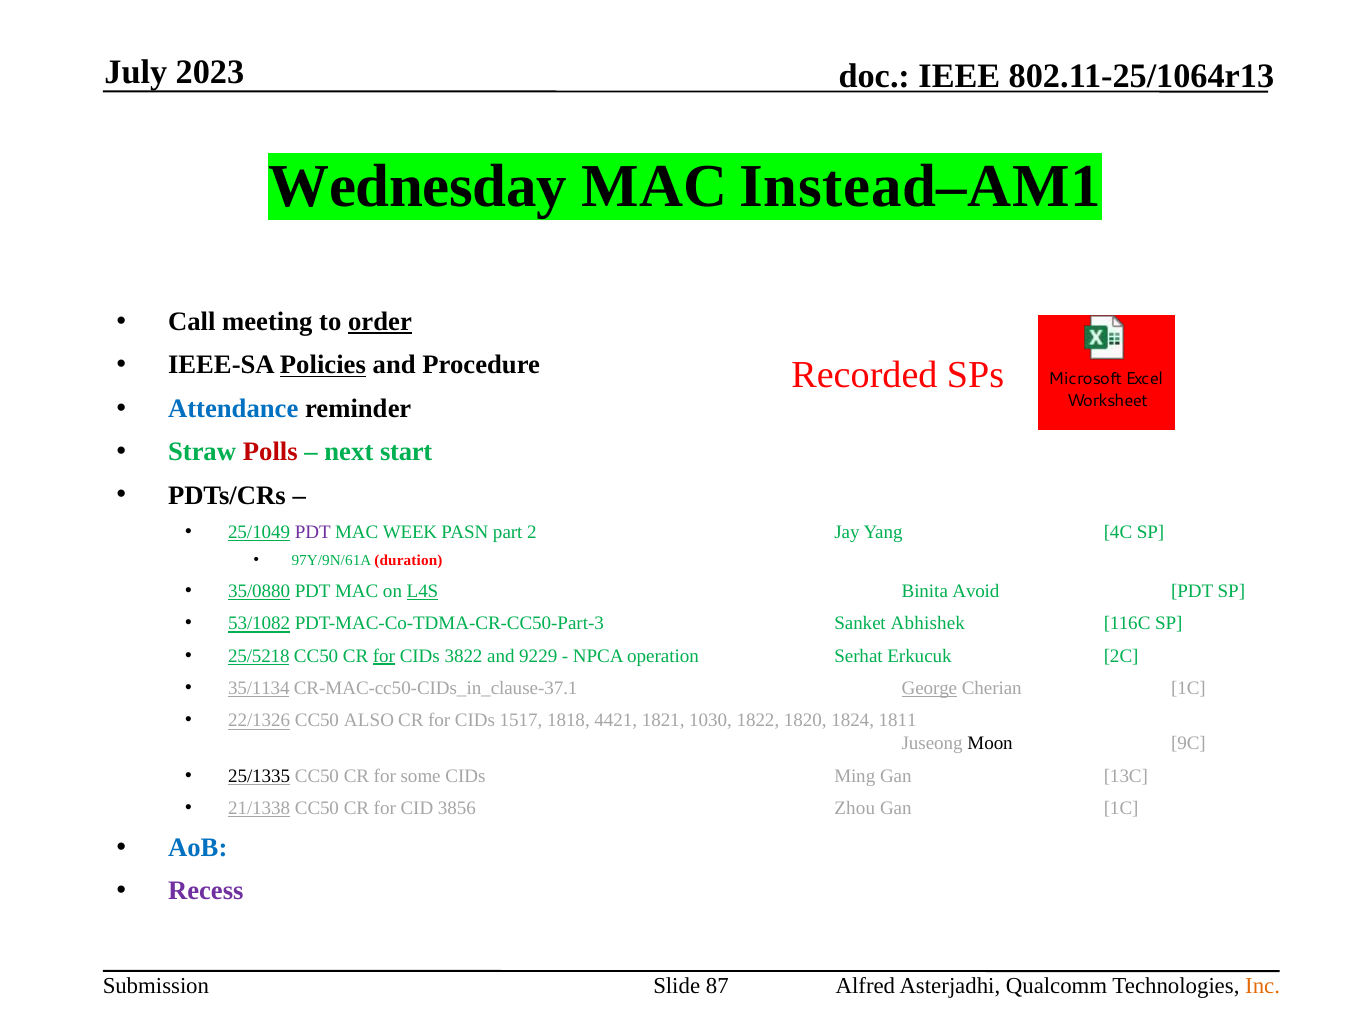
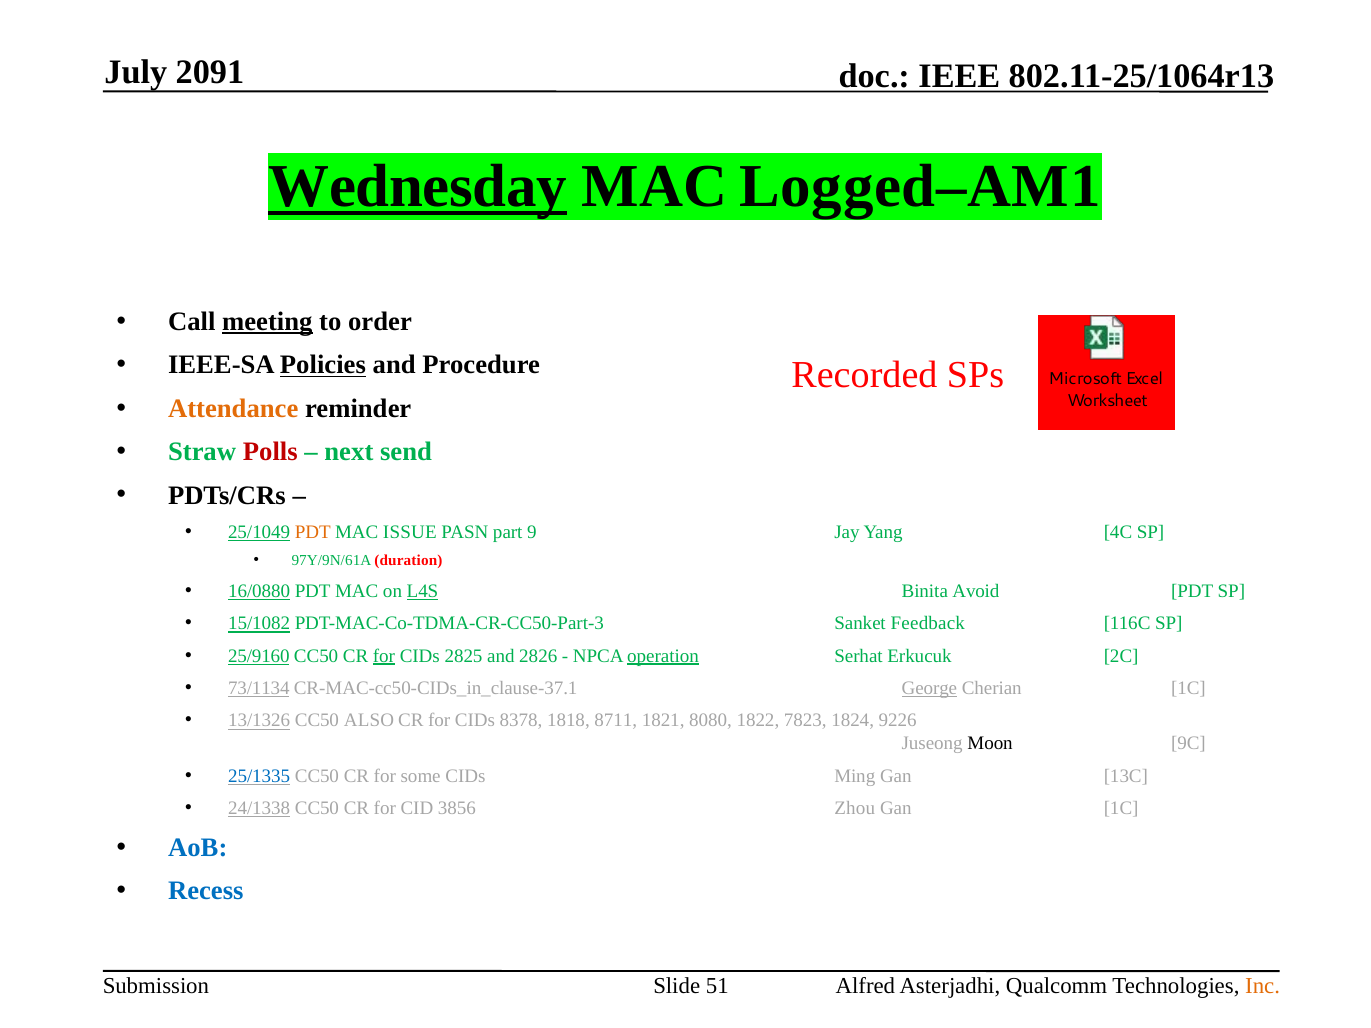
2023: 2023 -> 2091
Wednesday underline: none -> present
Instead–AM1: Instead–AM1 -> Logged–AM1
meeting underline: none -> present
order underline: present -> none
Attendance colour: blue -> orange
start: start -> send
PDT at (313, 532) colour: purple -> orange
WEEK: WEEK -> ISSUE
2: 2 -> 9
35/0880: 35/0880 -> 16/0880
53/1082: 53/1082 -> 15/1082
Abhishek: Abhishek -> Feedback
25/5218: 25/5218 -> 25/9160
3822: 3822 -> 2825
9229: 9229 -> 2826
operation underline: none -> present
35/1134: 35/1134 -> 73/1134
22/1326: 22/1326 -> 13/1326
1517: 1517 -> 8378
4421: 4421 -> 8711
1030: 1030 -> 8080
1820: 1820 -> 7823
1811: 1811 -> 9226
25/1335 colour: black -> blue
21/1338: 21/1338 -> 24/1338
Recess colour: purple -> blue
87: 87 -> 51
